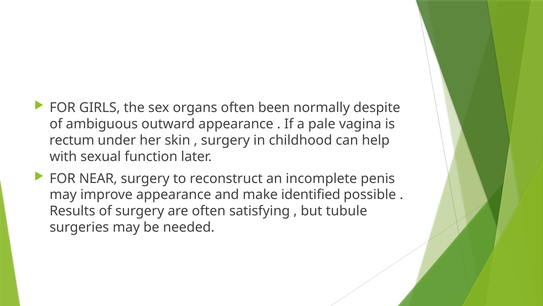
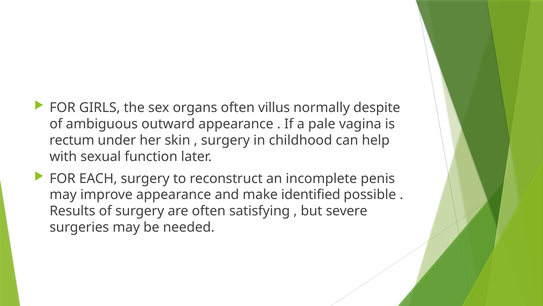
been: been -> villus
NEAR: NEAR -> EACH
tubule: tubule -> severe
